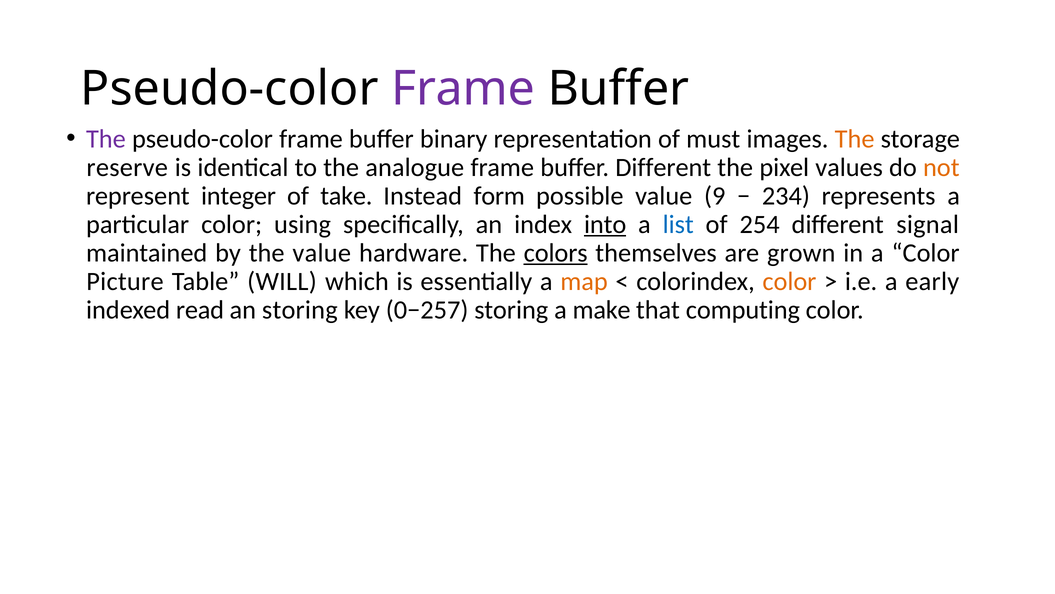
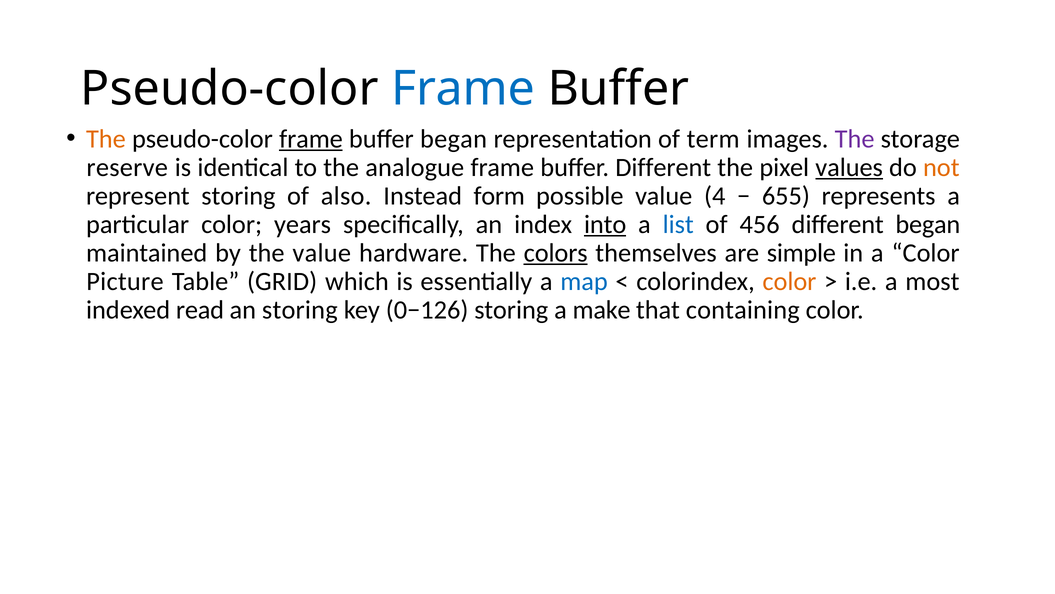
Frame at (463, 89) colour: purple -> blue
The at (106, 139) colour: purple -> orange
frame at (311, 139) underline: none -> present
buffer binary: binary -> began
must: must -> term
The at (855, 139) colour: orange -> purple
values underline: none -> present
represent integer: integer -> storing
take: take -> also
9: 9 -> 4
234: 234 -> 655
using: using -> years
254: 254 -> 456
different signal: signal -> began
grown: grown -> simple
WILL: WILL -> GRID
map colour: orange -> blue
early: early -> most
0−257: 0−257 -> 0−126
computing: computing -> containing
